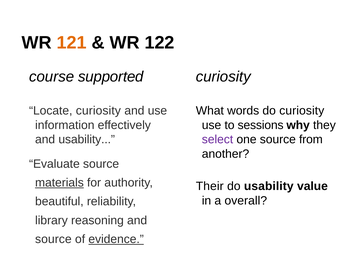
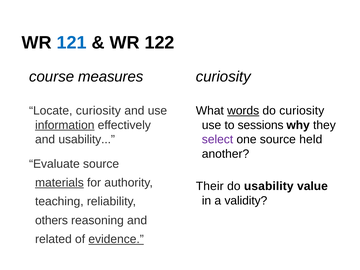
121 colour: orange -> blue
supported: supported -> measures
words underline: none -> present
information underline: none -> present
from: from -> held
overall: overall -> validity
beautiful: beautiful -> teaching
library: library -> others
source at (53, 239): source -> related
